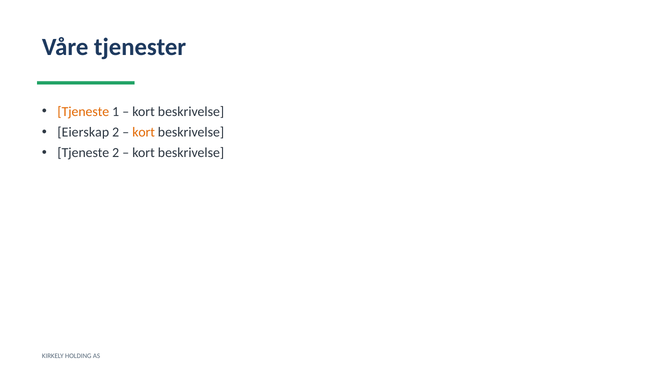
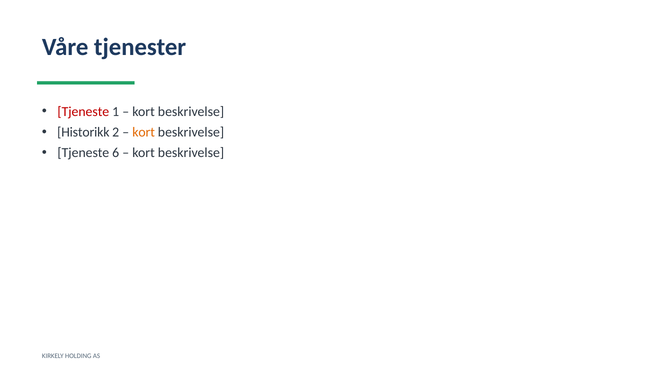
Tjeneste at (83, 112) colour: orange -> red
Eierskap: Eierskap -> Historikk
Tjeneste 2: 2 -> 6
